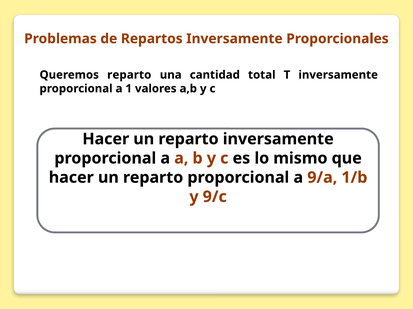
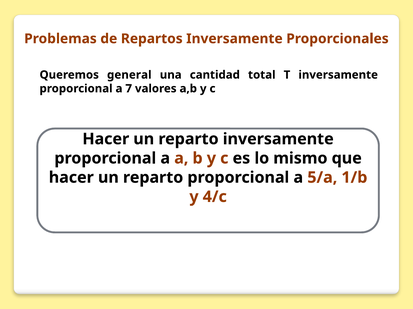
Queremos reparto: reparto -> general
1: 1 -> 7
9/a: 9/a -> 5/a
9/c: 9/c -> 4/c
